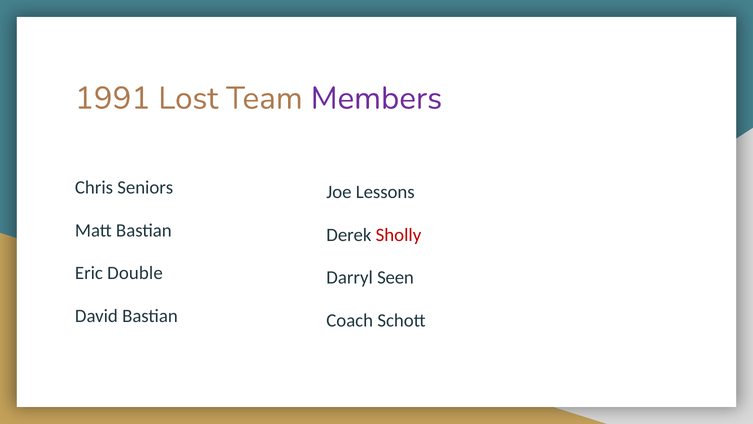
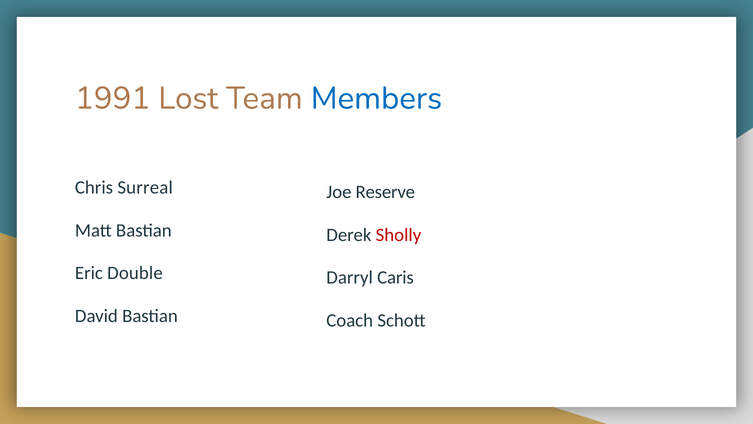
Members colour: purple -> blue
Seniors: Seniors -> Surreal
Lessons: Lessons -> Reserve
Seen: Seen -> Caris
